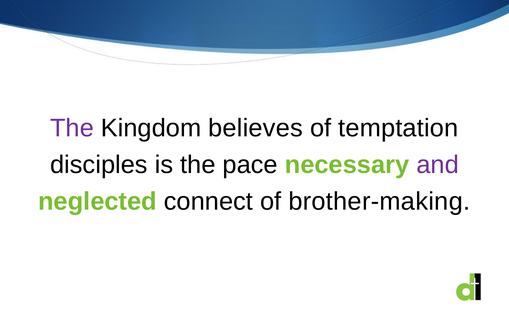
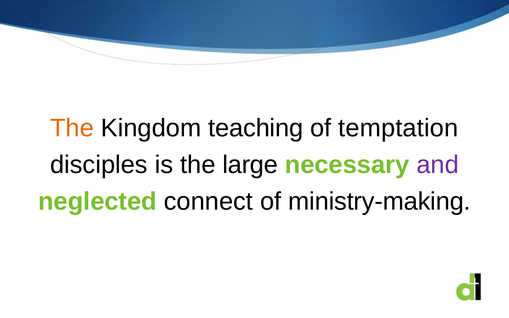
The at (72, 128) colour: purple -> orange
believes: believes -> teaching
pace: pace -> large
brother-making: brother-making -> ministry-making
